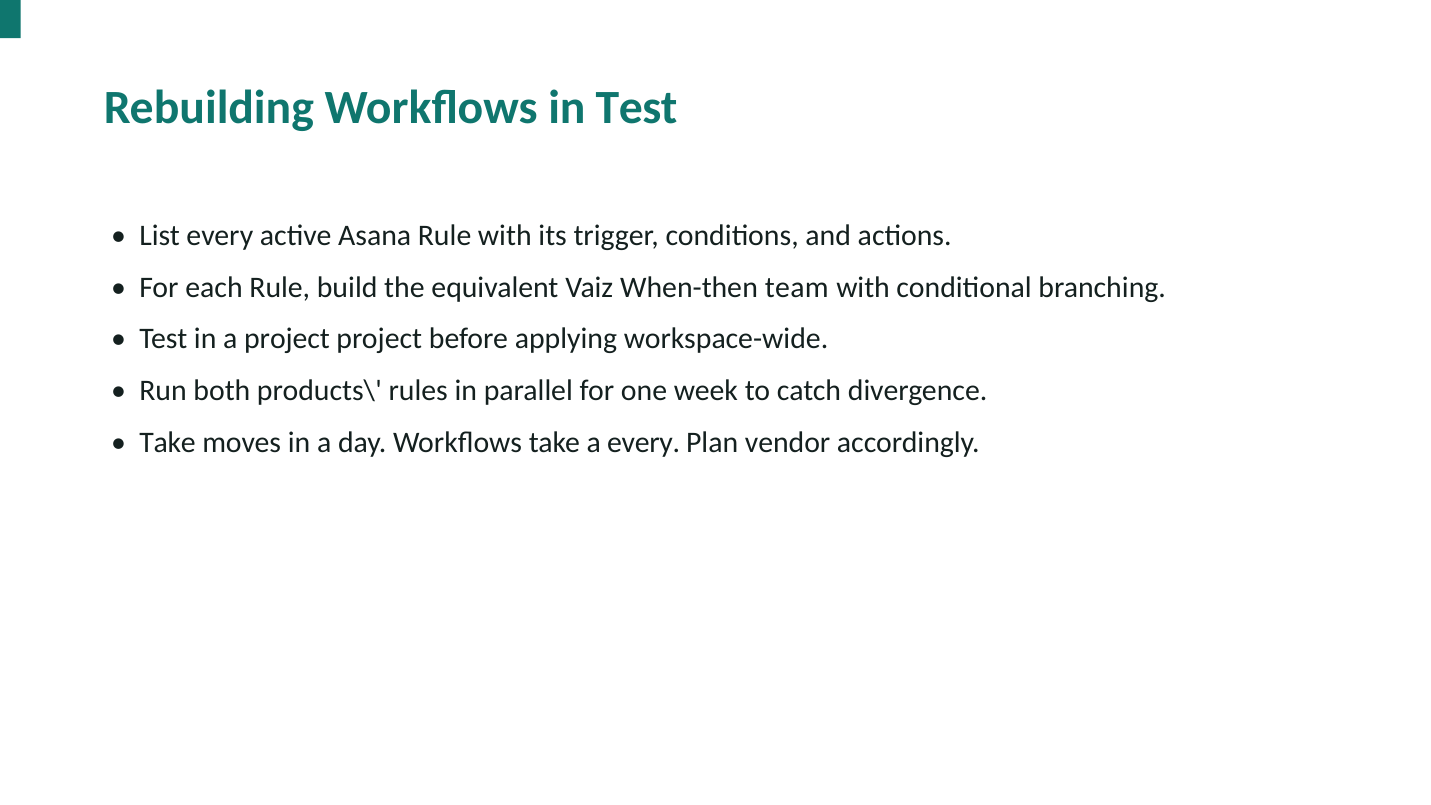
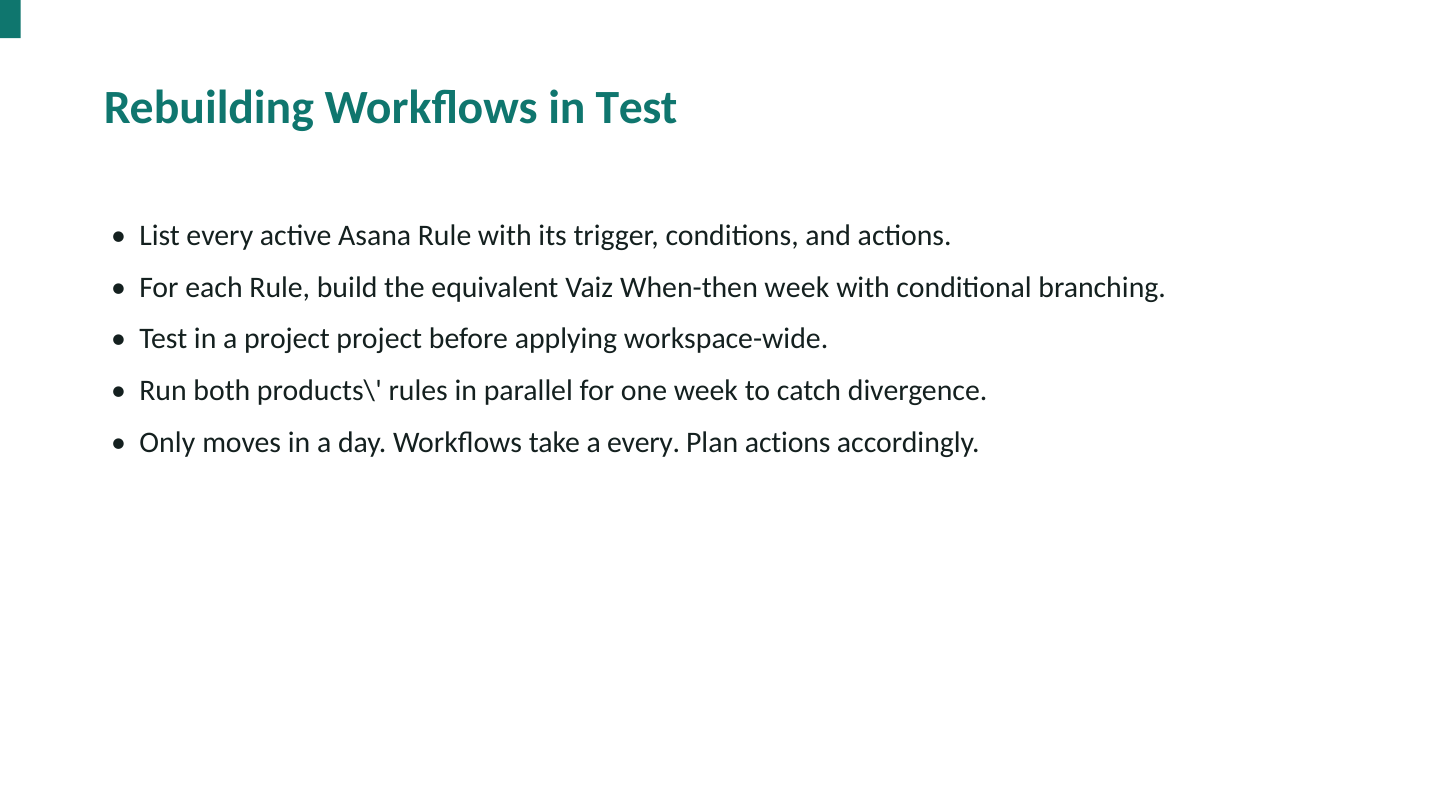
When-then team: team -> week
Take at (168, 442): Take -> Only
Plan vendor: vendor -> actions
